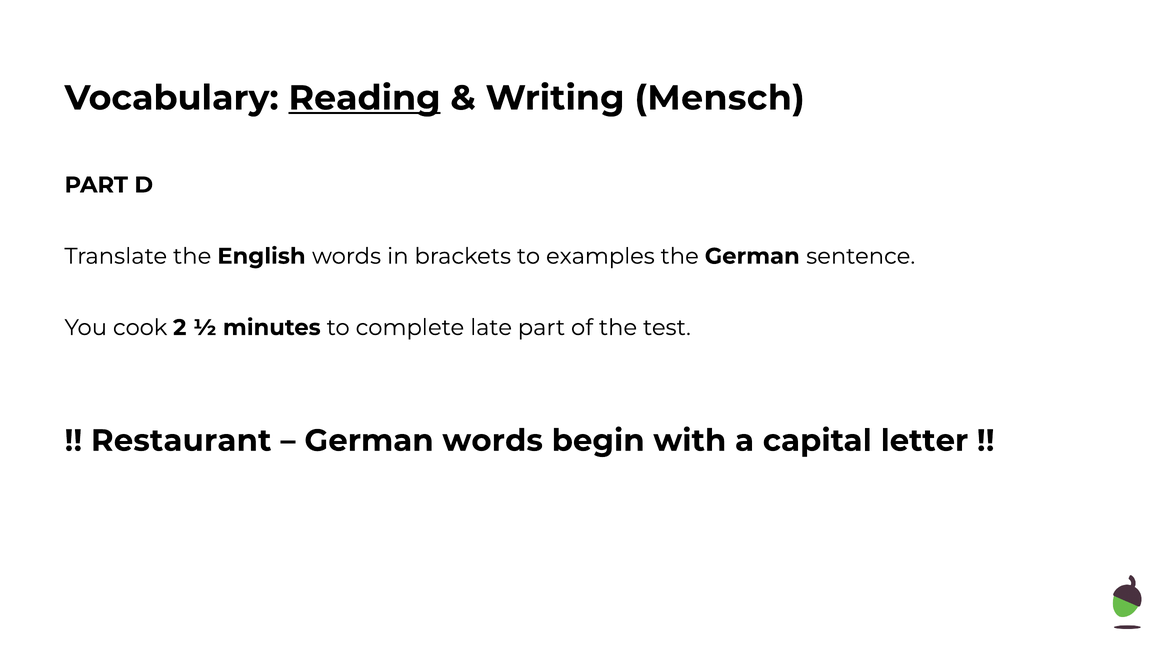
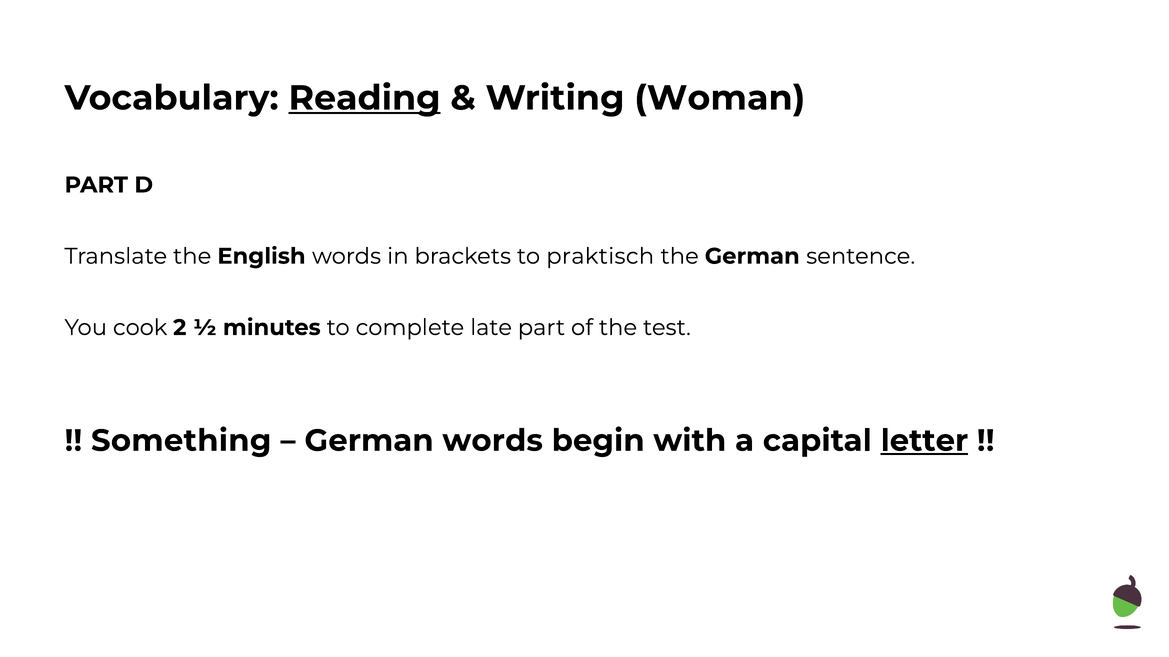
Mensch: Mensch -> Woman
examples: examples -> praktisch
Restaurant: Restaurant -> Something
letter underline: none -> present
